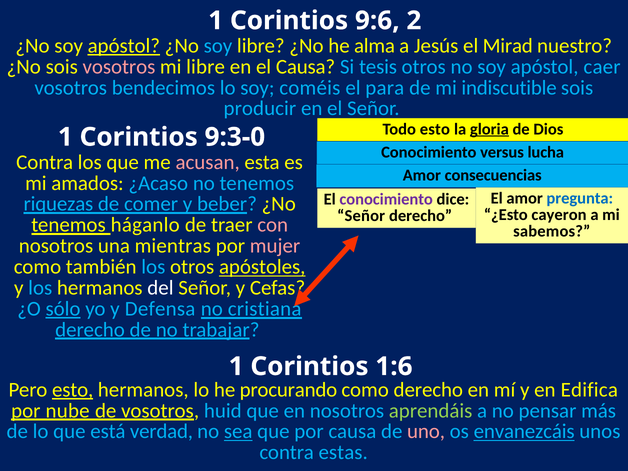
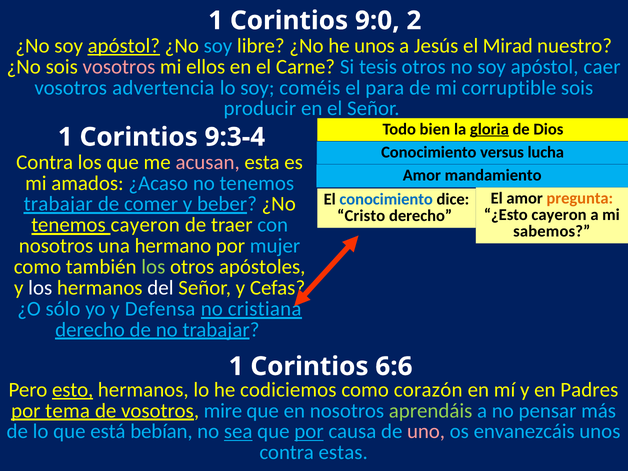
9:6: 9:6 -> 9:0
he alma: alma -> unos
mi libre: libre -> ellos
el Causa: Causa -> Carne
bendecimos: bendecimos -> advertencia
indiscutible: indiscutible -> corruptible
Todo esto: esto -> bien
9:3-0: 9:3-0 -> 9:3-4
consecuencias: consecuencias -> mandamiento
pregunta colour: blue -> orange
conocimiento at (386, 199) colour: purple -> blue
riquezas at (58, 204): riquezas -> trabajar
Señor at (361, 216): Señor -> Cristo
tenemos háganlo: háganlo -> cayeron
con colour: pink -> light blue
mientras: mientras -> hermano
mujer colour: pink -> light blue
los at (153, 267) colour: light blue -> light green
apóstoles underline: present -> none
los at (40, 288) colour: light blue -> white
sólo underline: present -> none
1:6: 1:6 -> 6:6
procurando: procurando -> codiciemos
como derecho: derecho -> corazón
Edifica: Edifica -> Padres
nube: nube -> tema
huid: huid -> mire
verdad: verdad -> bebían
por at (309, 432) underline: none -> present
envanezcáis underline: present -> none
